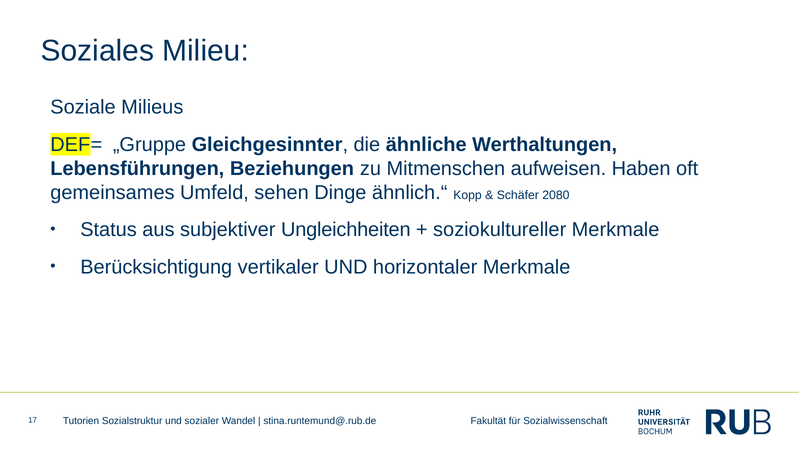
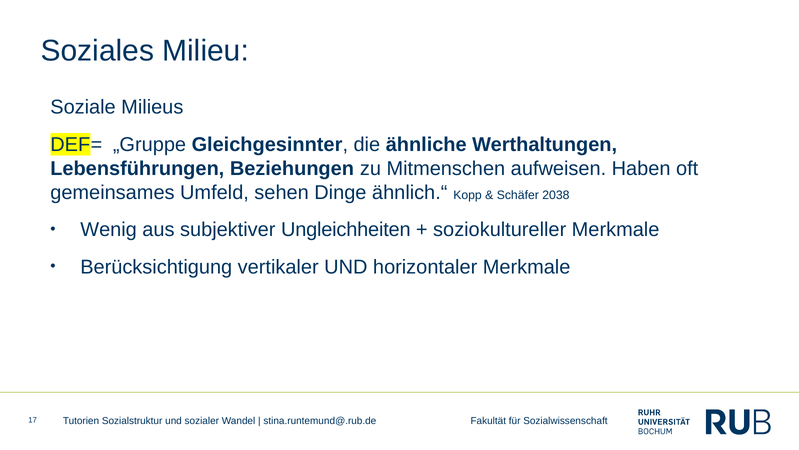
2080: 2080 -> 2038
Status: Status -> Wenig
